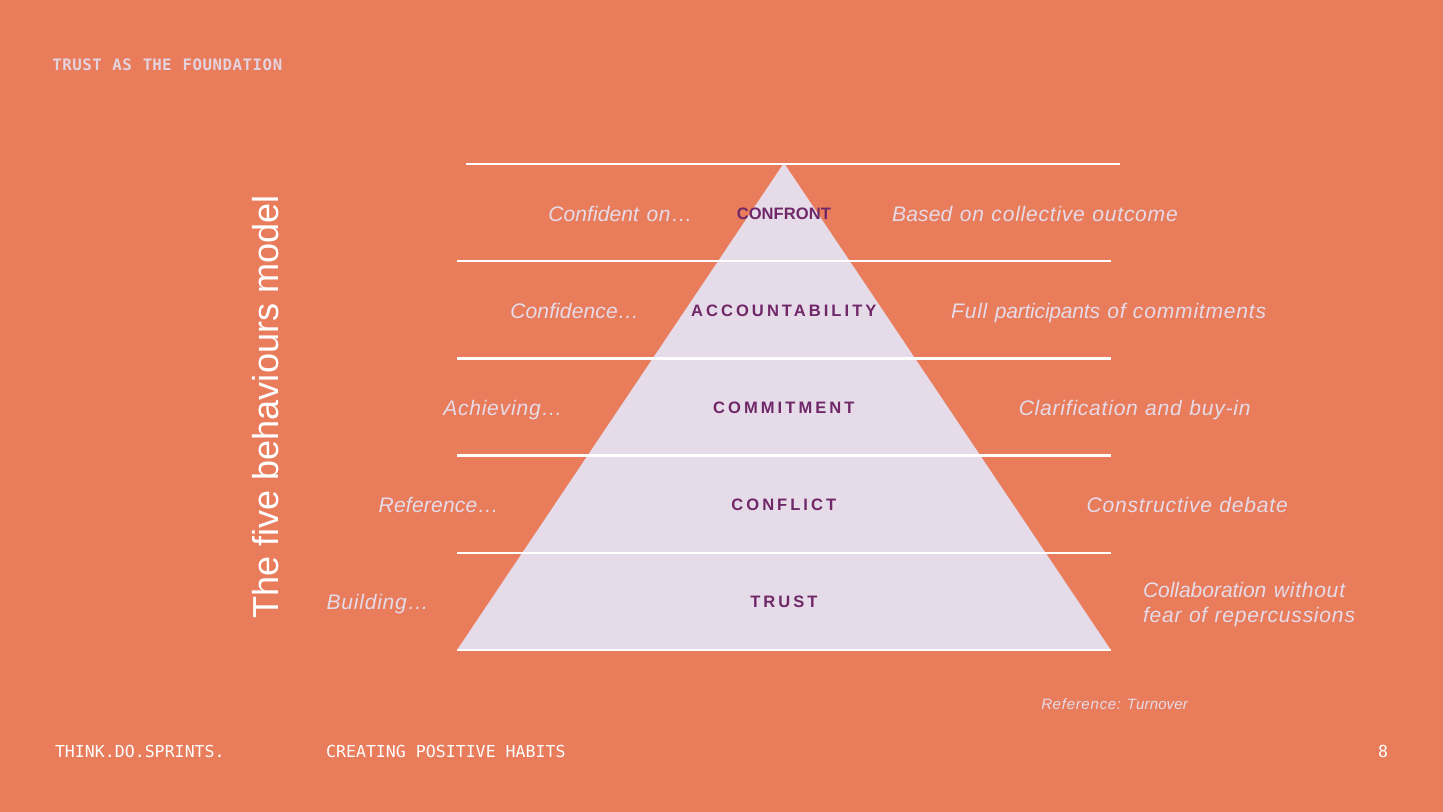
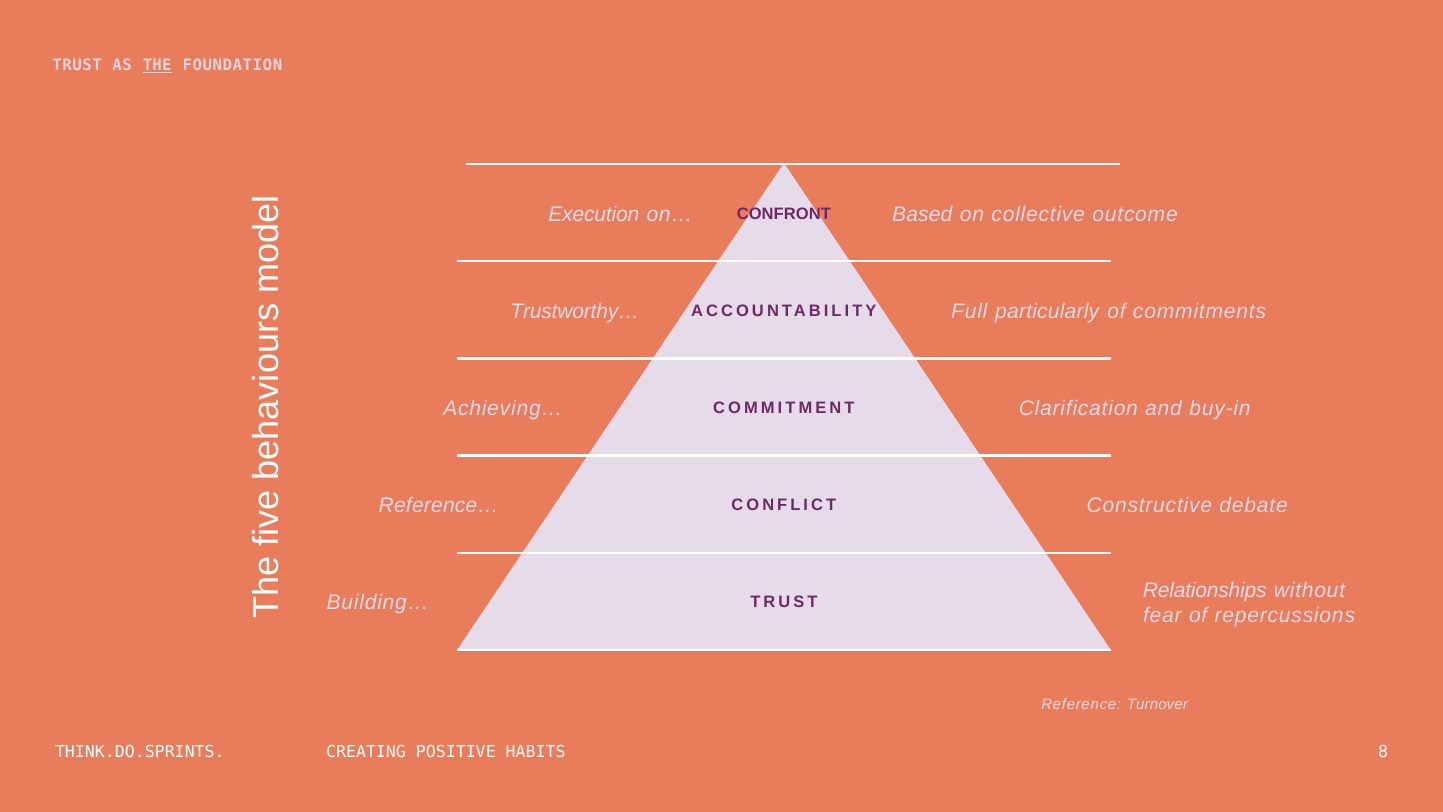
THE underline: none -> present
Confident: Confident -> Execution
Confidence…: Confidence… -> Trustworthy…
participants: participants -> particularly
Collaboration: Collaboration -> Relationships
